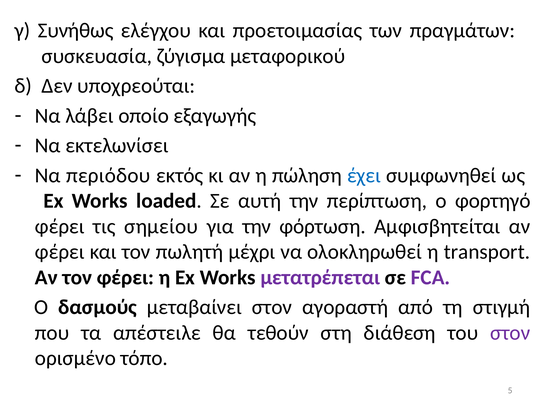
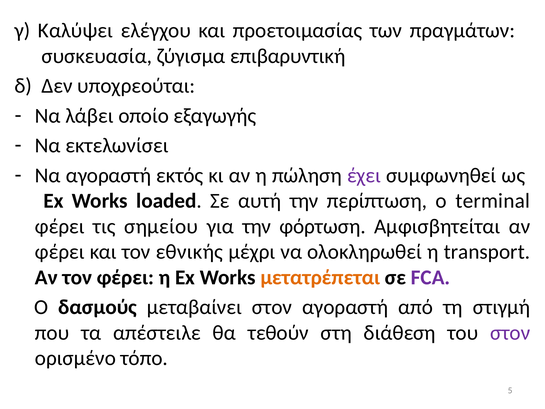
Συνήθως: Συνήθως -> Καλύψει
μεταφορικού: μεταφορικού -> επιβαρυντική
Να περιόδου: περιόδου -> αγοραστή
έχει colour: blue -> purple
φορτηγό: φορτηγό -> terminal
πωλητή: πωλητή -> εθνικής
μετατρέπεται colour: purple -> orange
